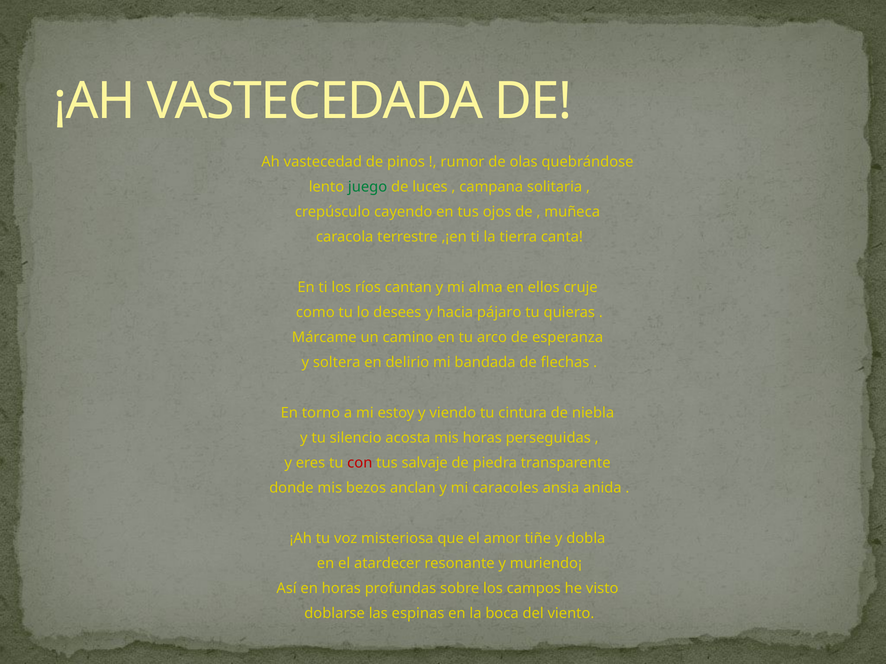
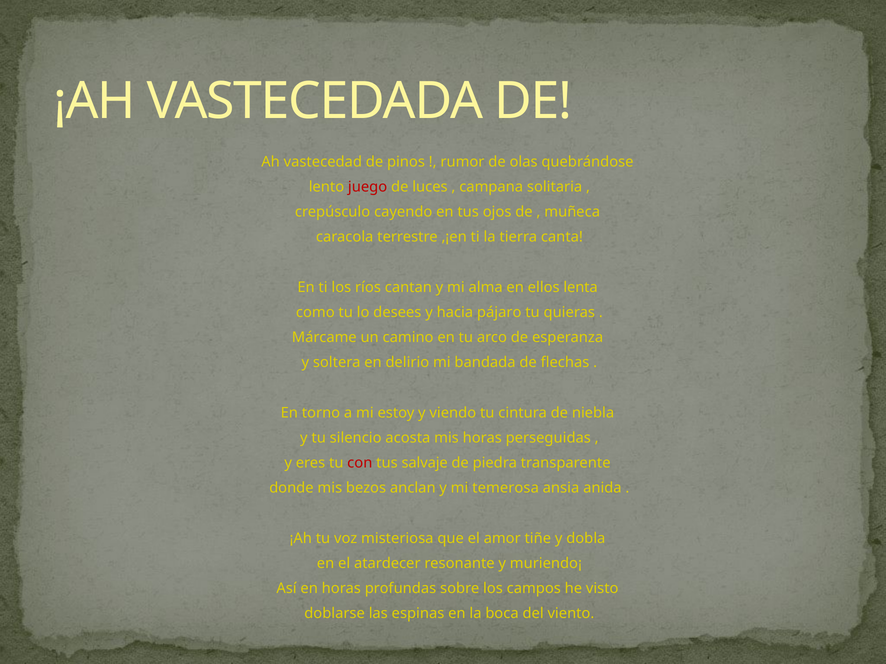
juego colour: green -> red
cruje: cruje -> lenta
caracoles: caracoles -> temerosa
